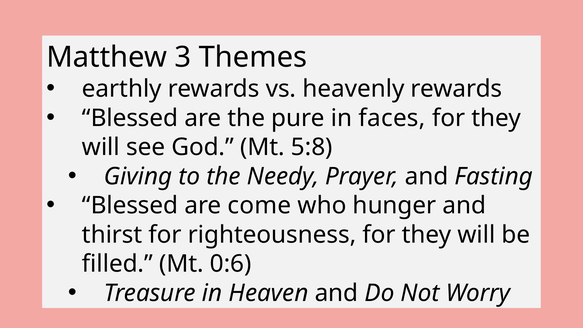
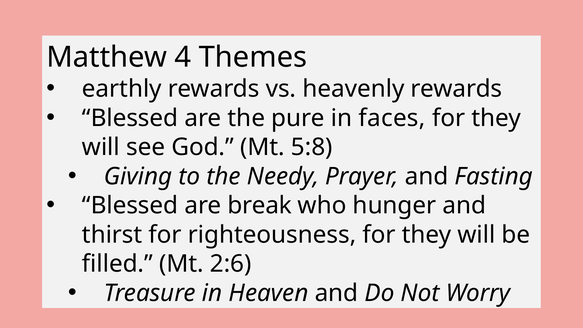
3: 3 -> 4
come: come -> break
0:6: 0:6 -> 2:6
